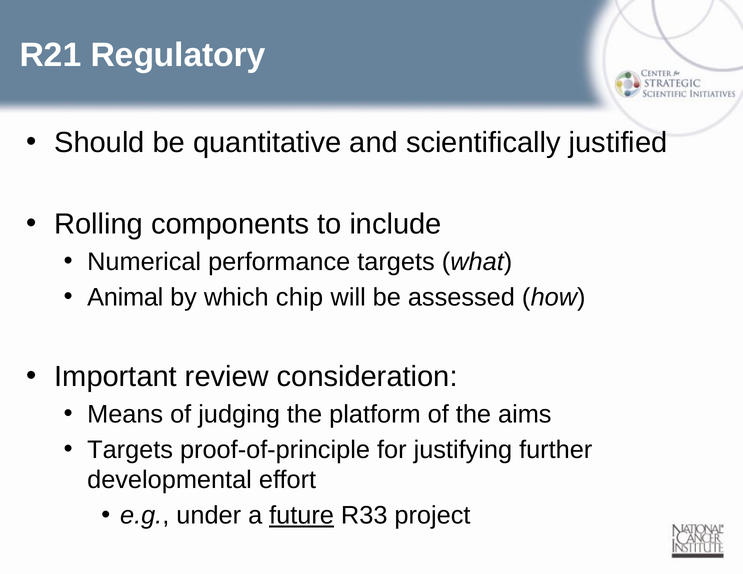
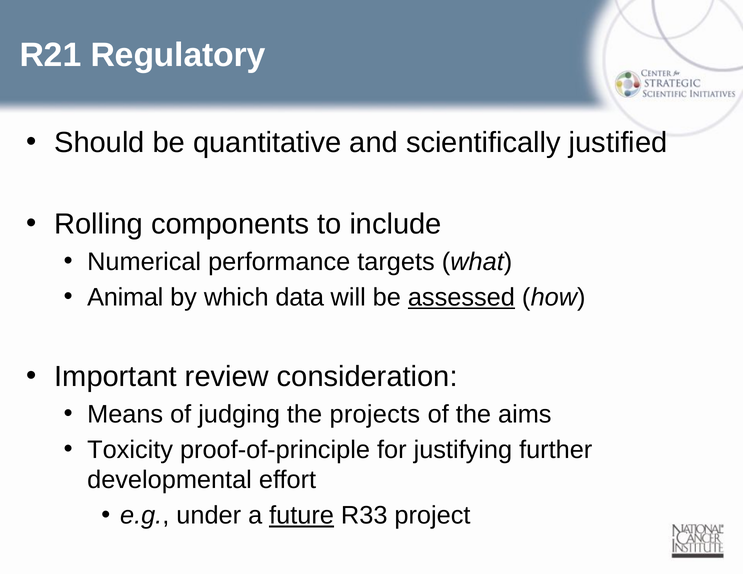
chip: chip -> data
assessed underline: none -> present
platform: platform -> projects
Targets at (130, 450): Targets -> Toxicity
